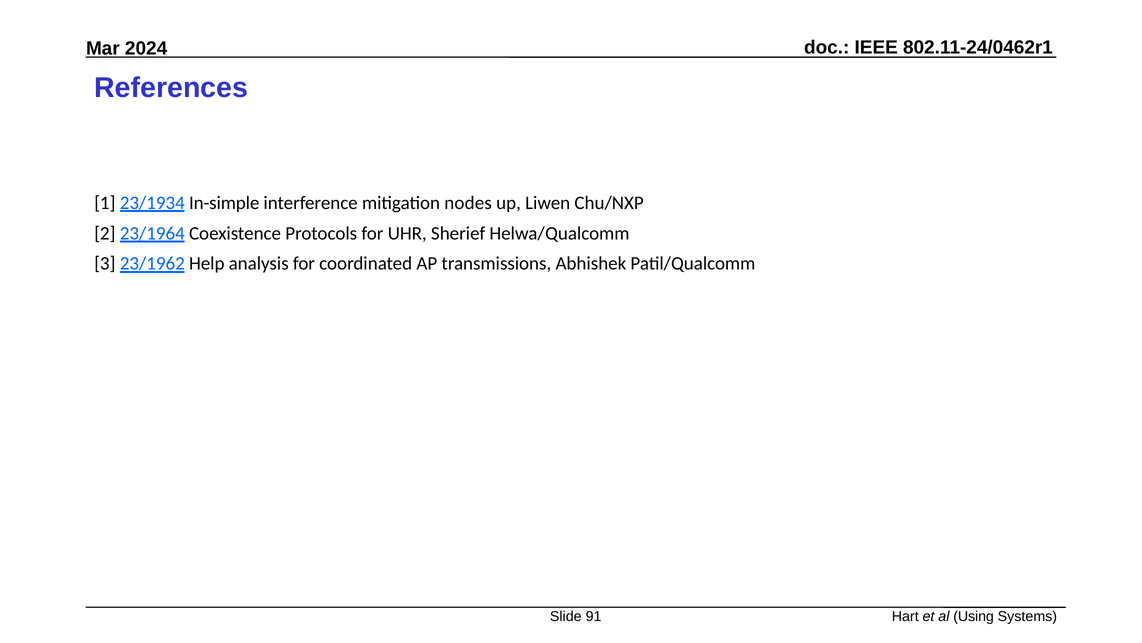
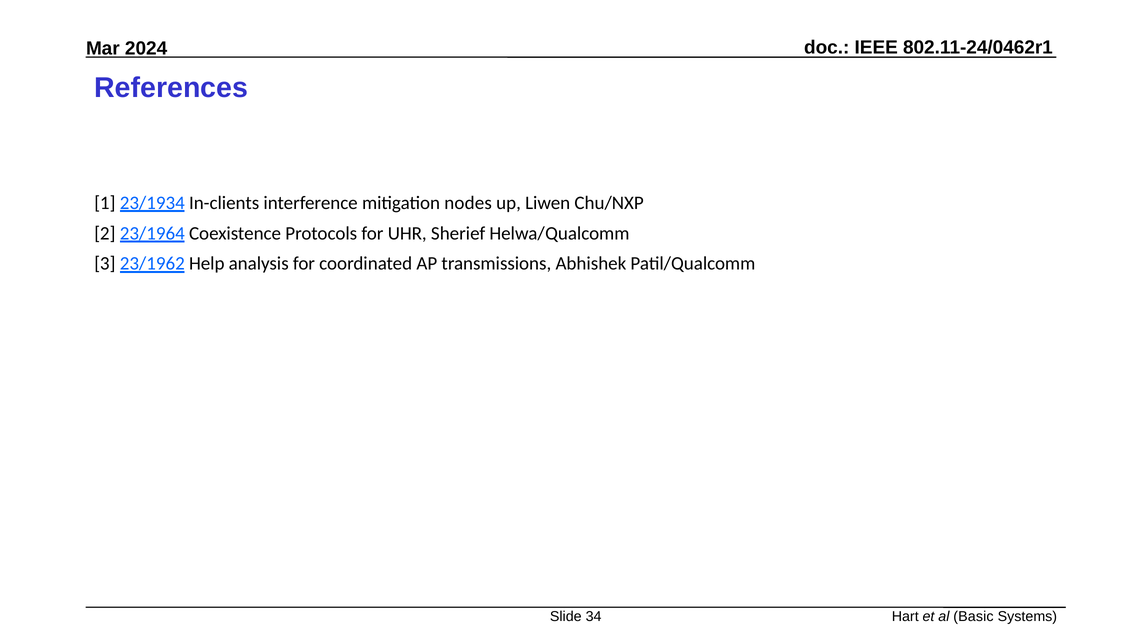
In-simple: In-simple -> In-clients
91: 91 -> 34
Using: Using -> Basic
